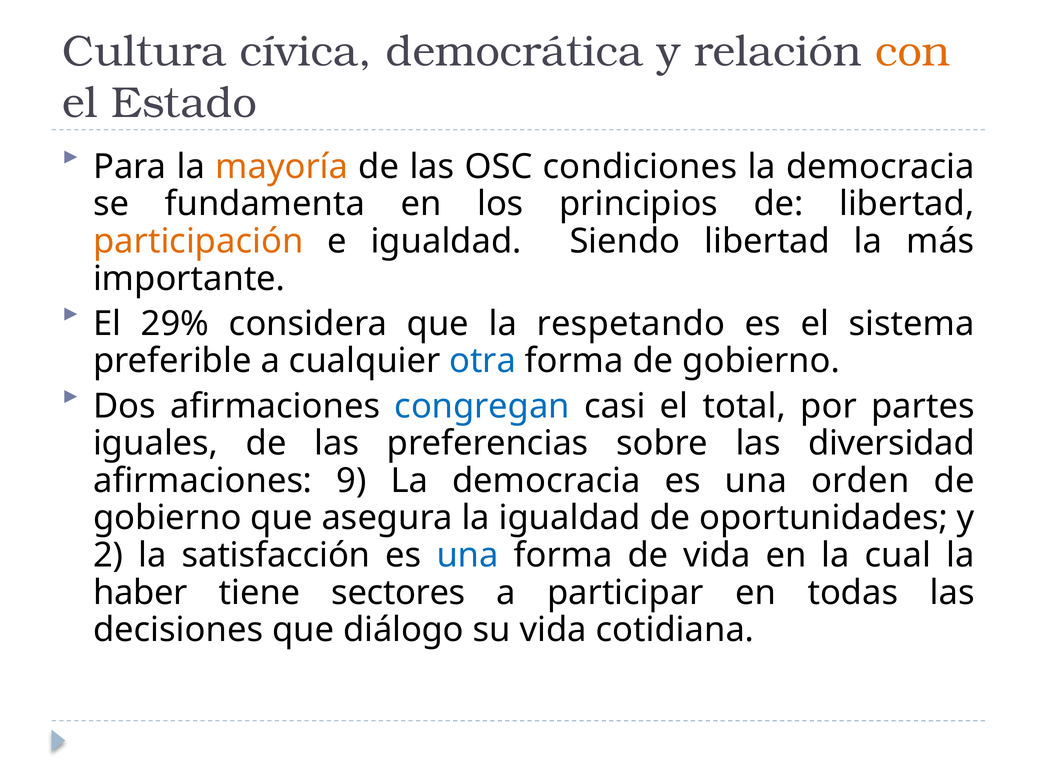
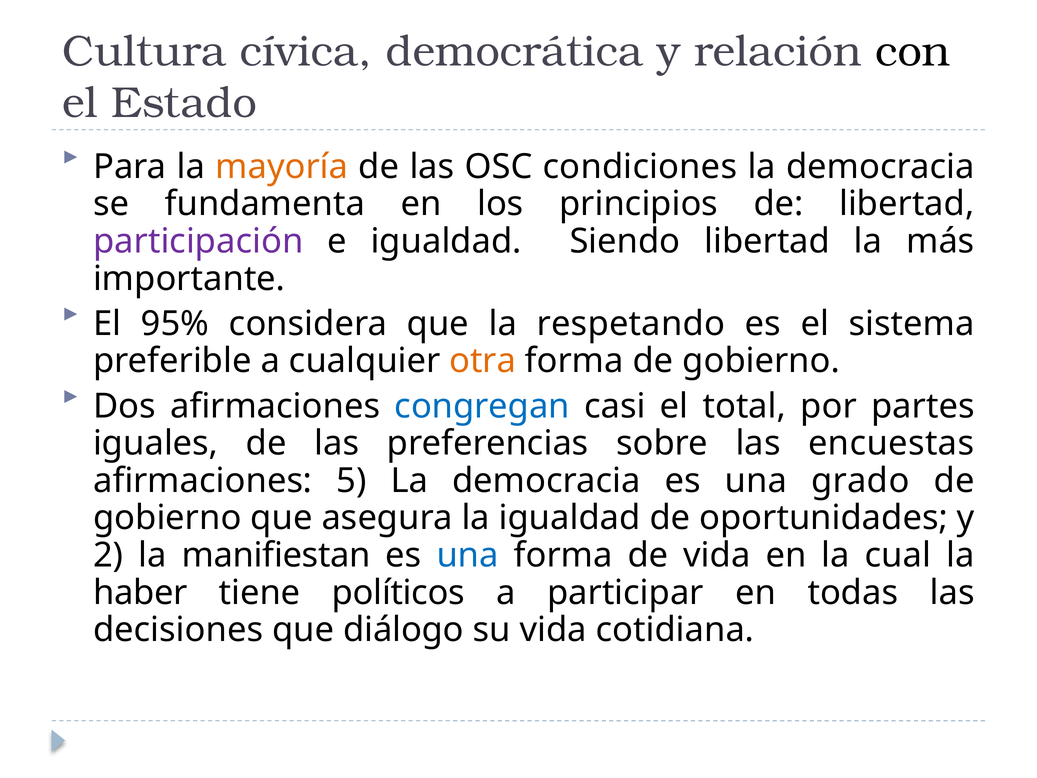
con colour: orange -> black
participación colour: orange -> purple
29%: 29% -> 95%
otra colour: blue -> orange
diversidad: diversidad -> encuestas
9: 9 -> 5
orden: orden -> grado
satisfacción: satisfacción -> manifiestan
sectores: sectores -> políticos
